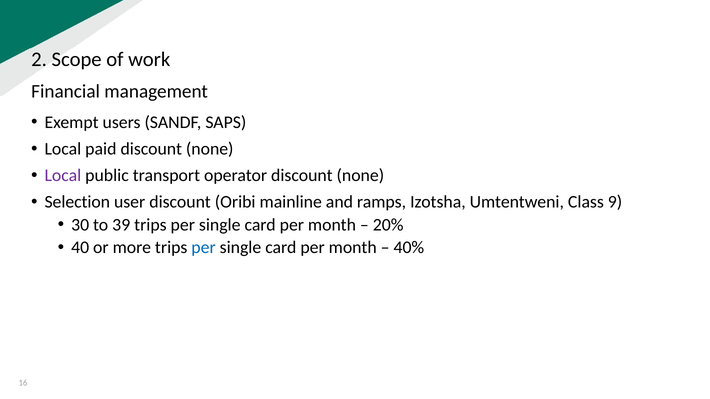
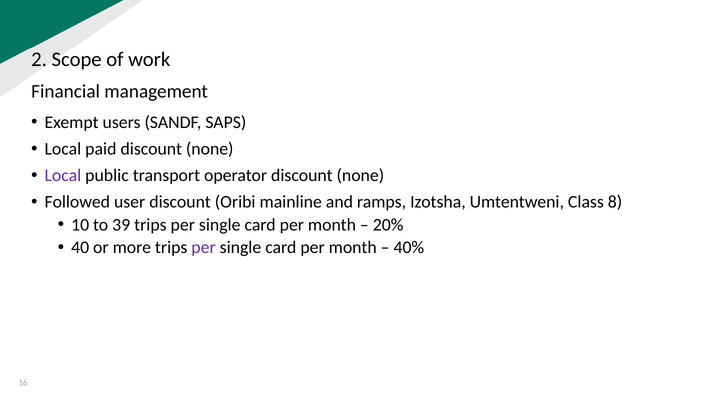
Selection: Selection -> Followed
9: 9 -> 8
30: 30 -> 10
per at (204, 248) colour: blue -> purple
